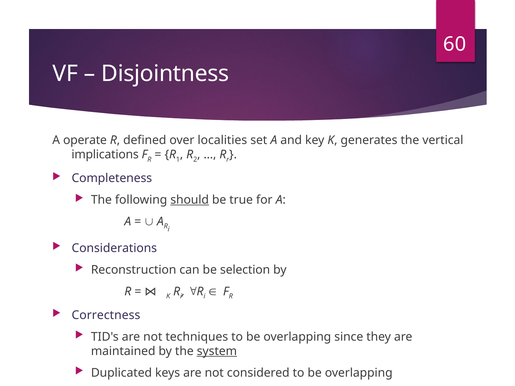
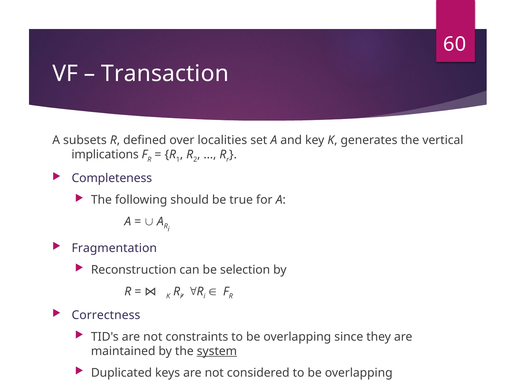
Disjointness: Disjointness -> Transaction
operate: operate -> subsets
should underline: present -> none
Considerations: Considerations -> Fragmentation
techniques: techniques -> constraints
